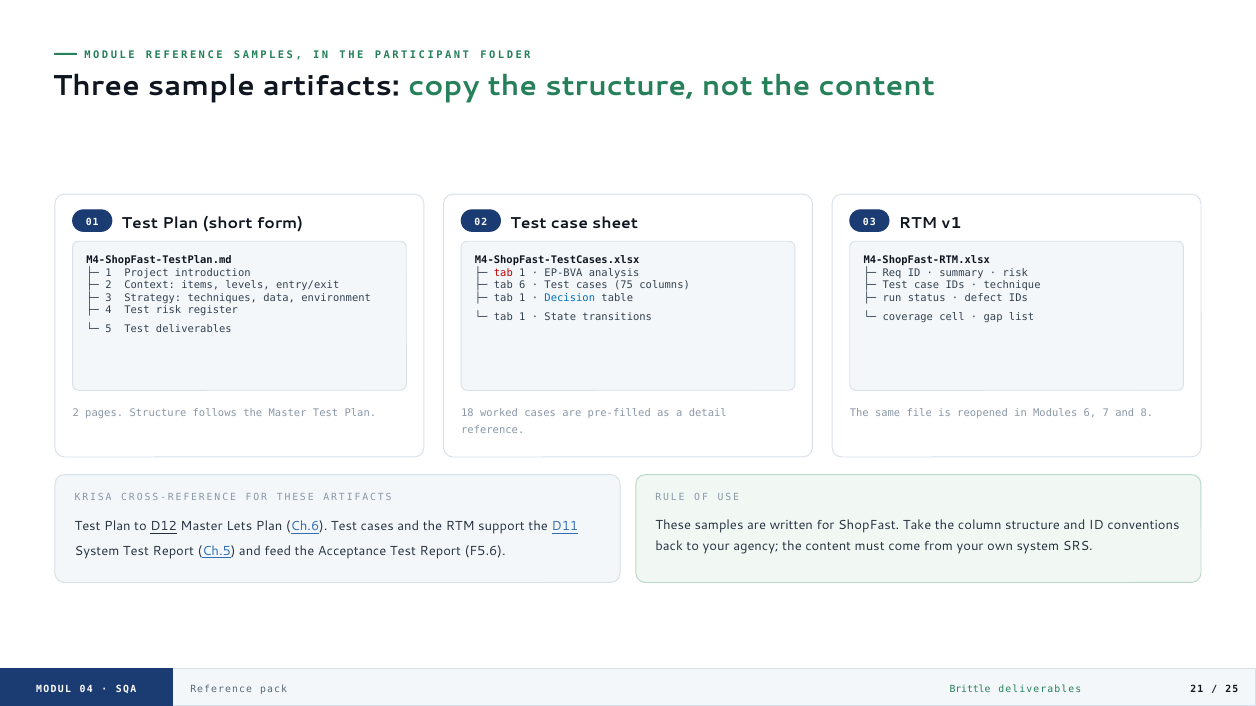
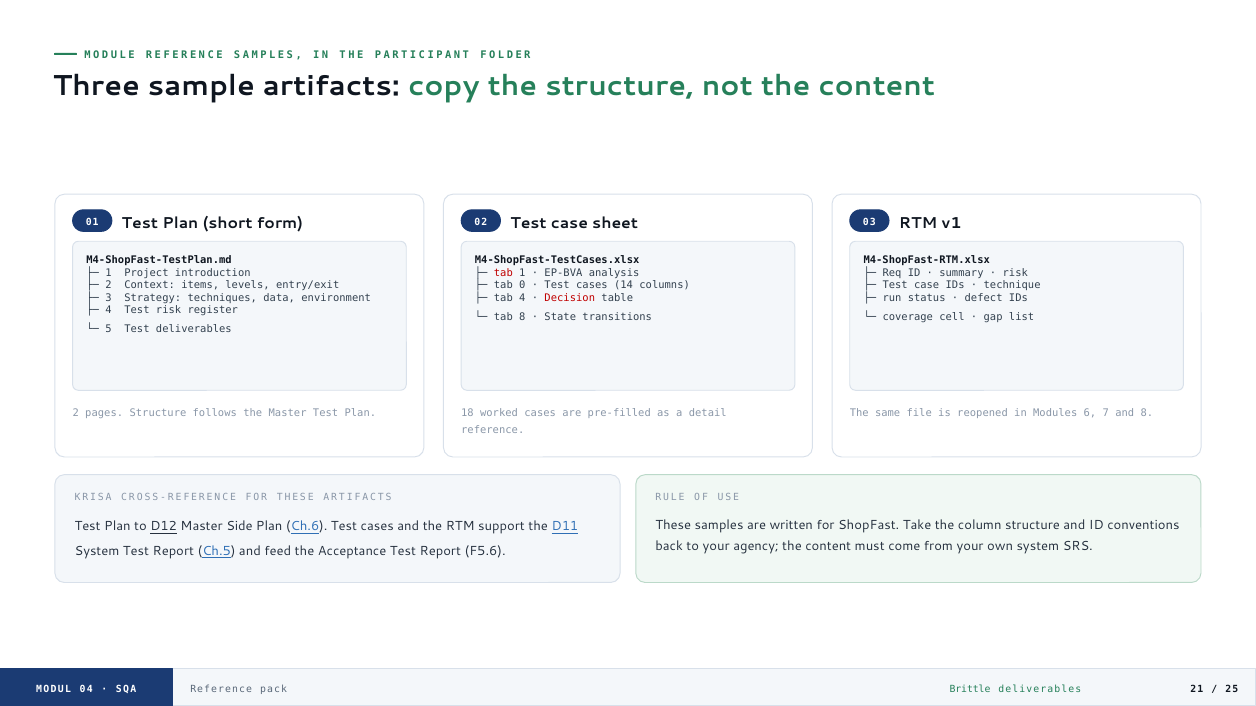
tab 6: 6 -> 0
75: 75 -> 14
1 at (522, 298): 1 -> 4
Decision colour: blue -> red
1 at (522, 317): 1 -> 8
Lets: Lets -> Side
